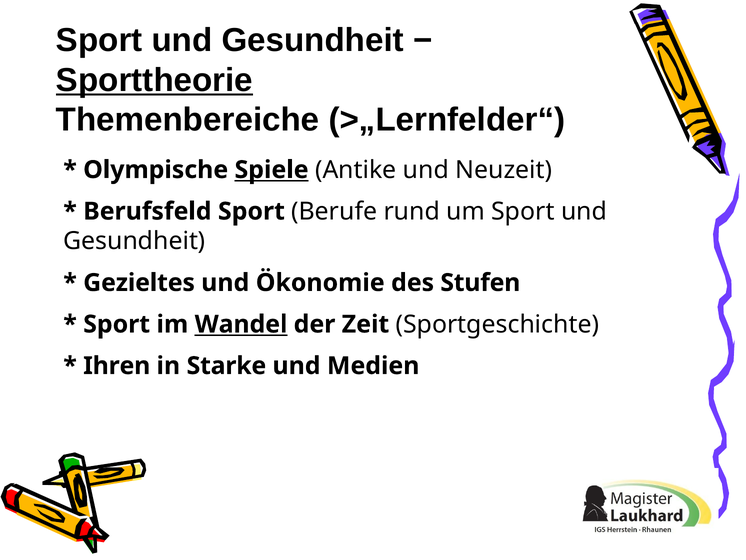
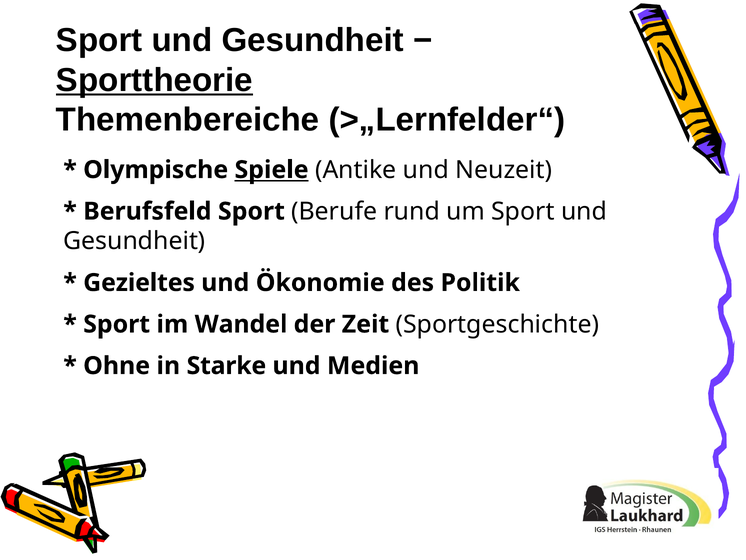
Stufen: Stufen -> Politik
Wandel underline: present -> none
Ihren: Ihren -> Ohne
